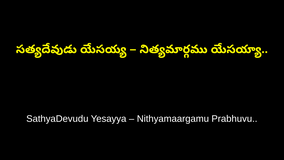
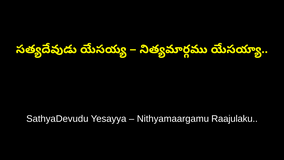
Prabhuvu: Prabhuvu -> Raajulaku
